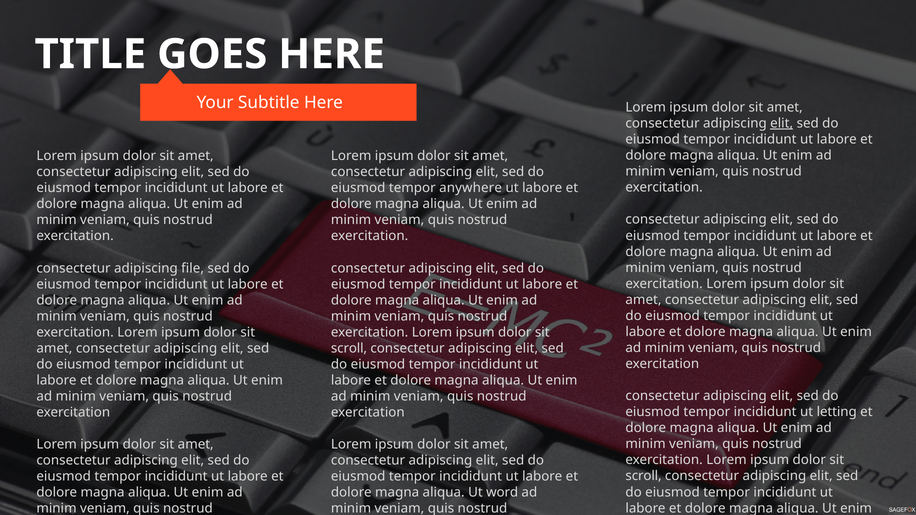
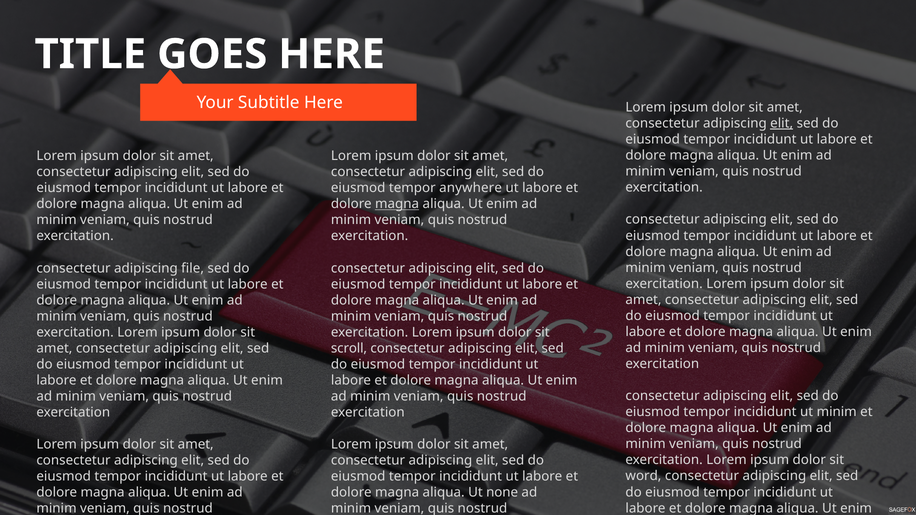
magna at (397, 204) underline: none -> present
ut letting: letting -> minim
scroll at (644, 476): scroll -> word
word: word -> none
